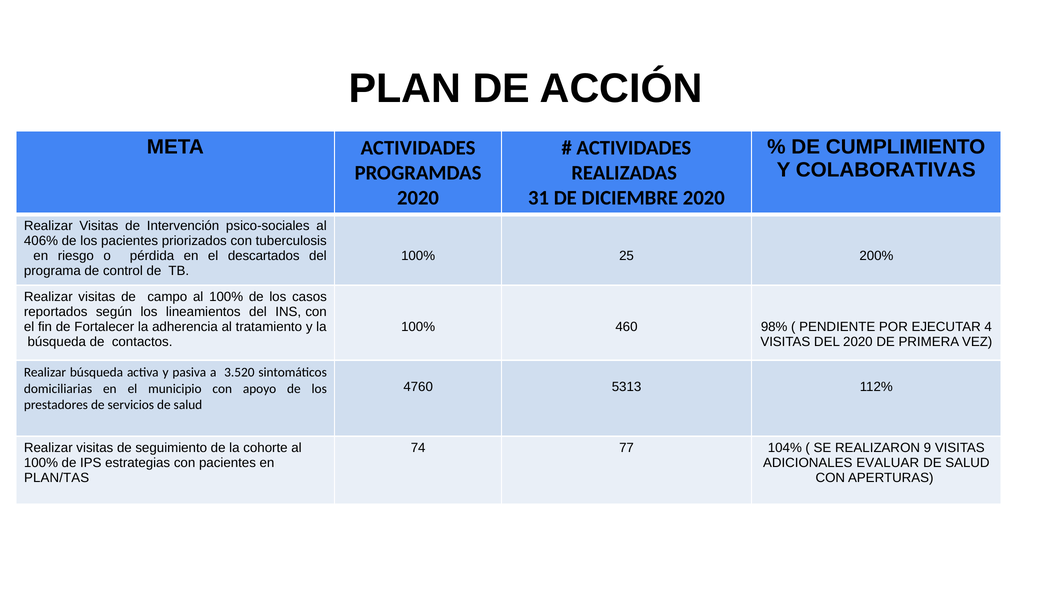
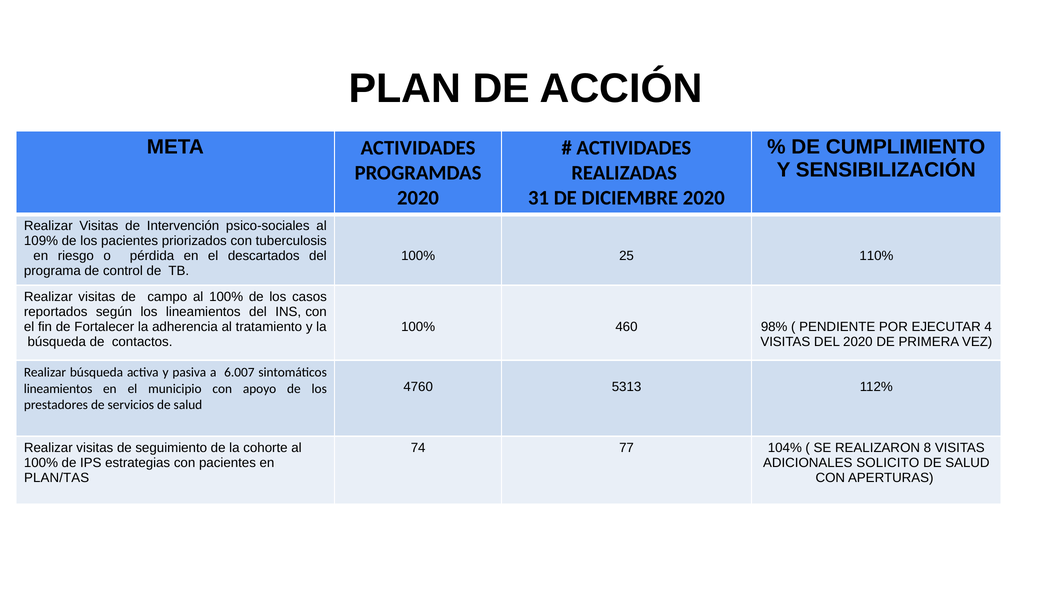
COLABORATIVAS: COLABORATIVAS -> SENSIBILIZACIÓN
406%: 406% -> 109%
200%: 200% -> 110%
3.520: 3.520 -> 6.007
domiciliarias at (58, 389): domiciliarias -> lineamientos
9: 9 -> 8
EVALUAR: EVALUAR -> SOLICITO
